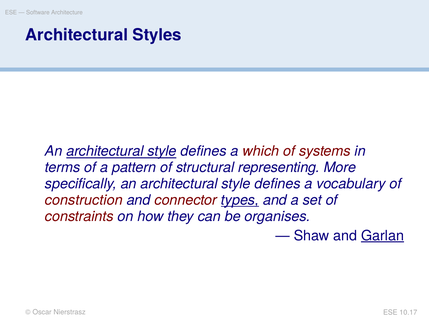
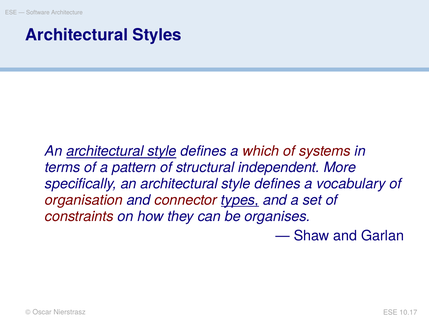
representing: representing -> independent
construction: construction -> organisation
Garlan underline: present -> none
